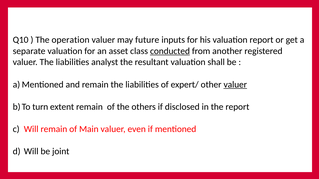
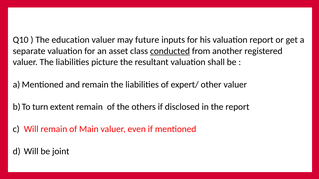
operation: operation -> education
analyst: analyst -> picture
valuer at (235, 85) underline: present -> none
